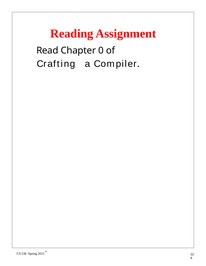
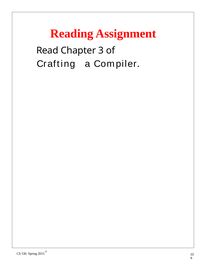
0: 0 -> 3
